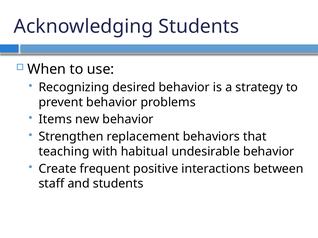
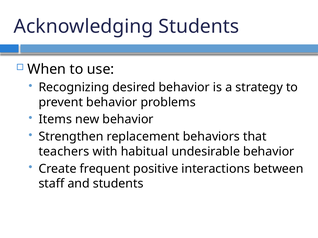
teaching: teaching -> teachers
